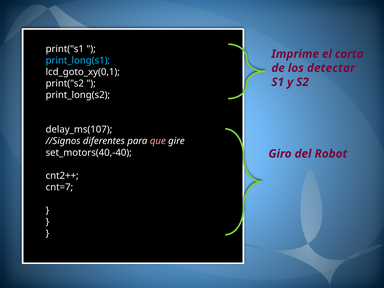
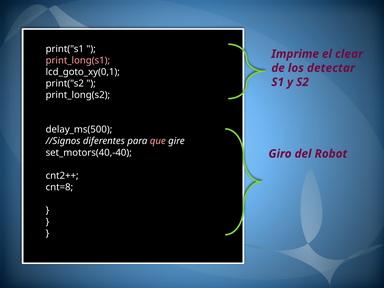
corta: corta -> clear
print_long(s1 colour: light blue -> pink
delay_ms(107: delay_ms(107 -> delay_ms(500
cnt=7: cnt=7 -> cnt=8
